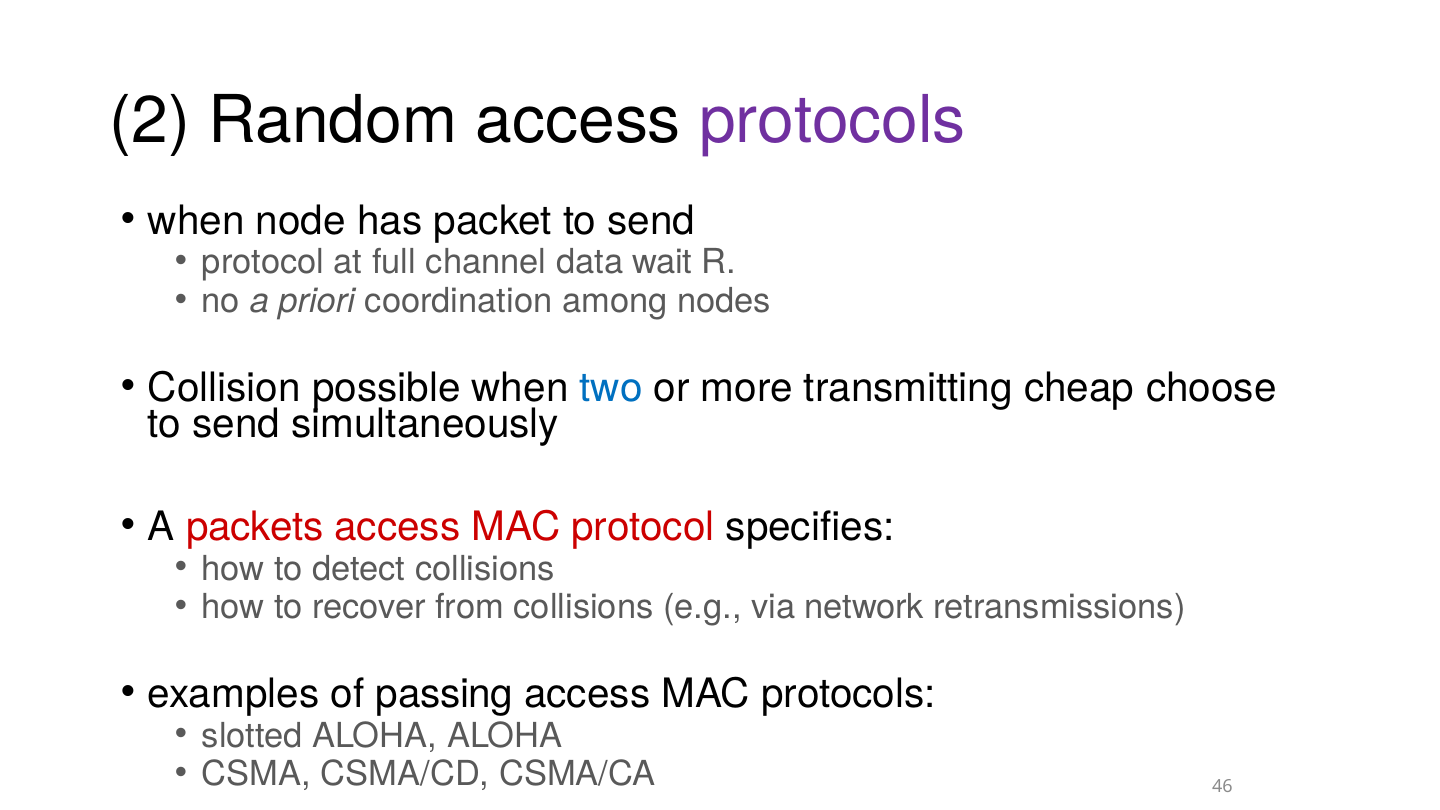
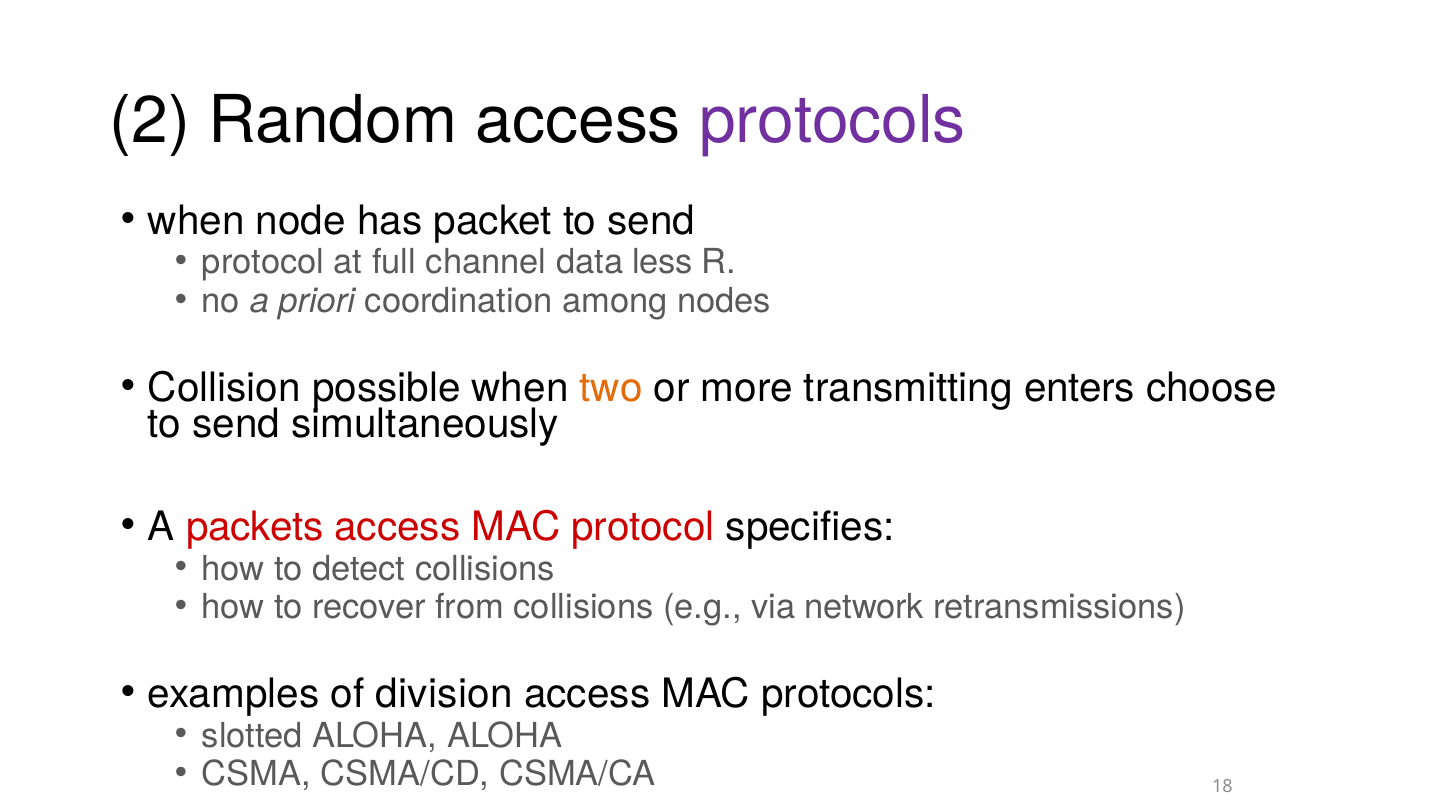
wait: wait -> less
two colour: blue -> orange
cheap: cheap -> enters
passing: passing -> division
46: 46 -> 18
